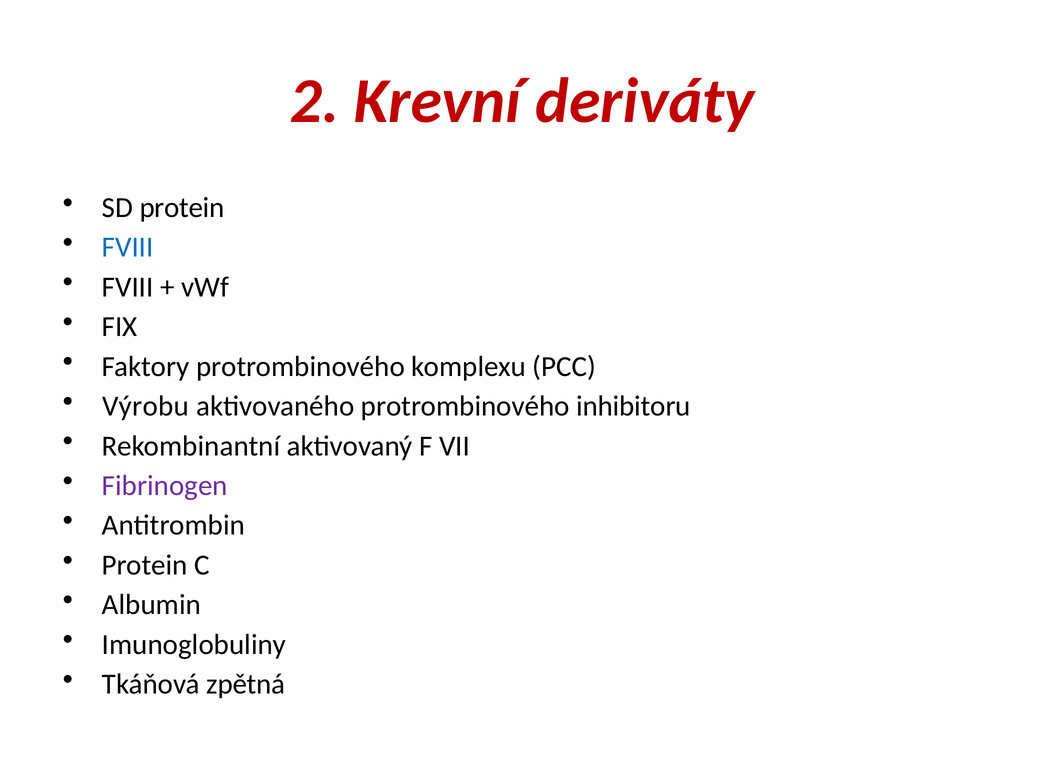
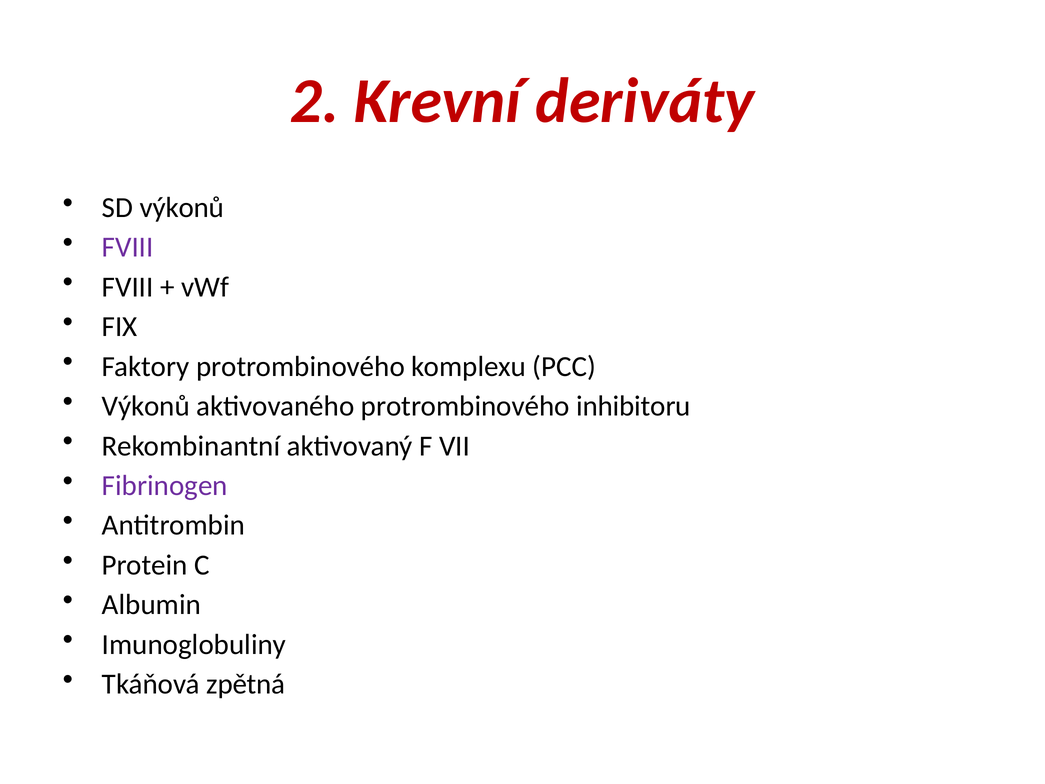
SD protein: protein -> výkonů
FVIII at (128, 247) colour: blue -> purple
Výrobu at (146, 406): Výrobu -> Výkonů
